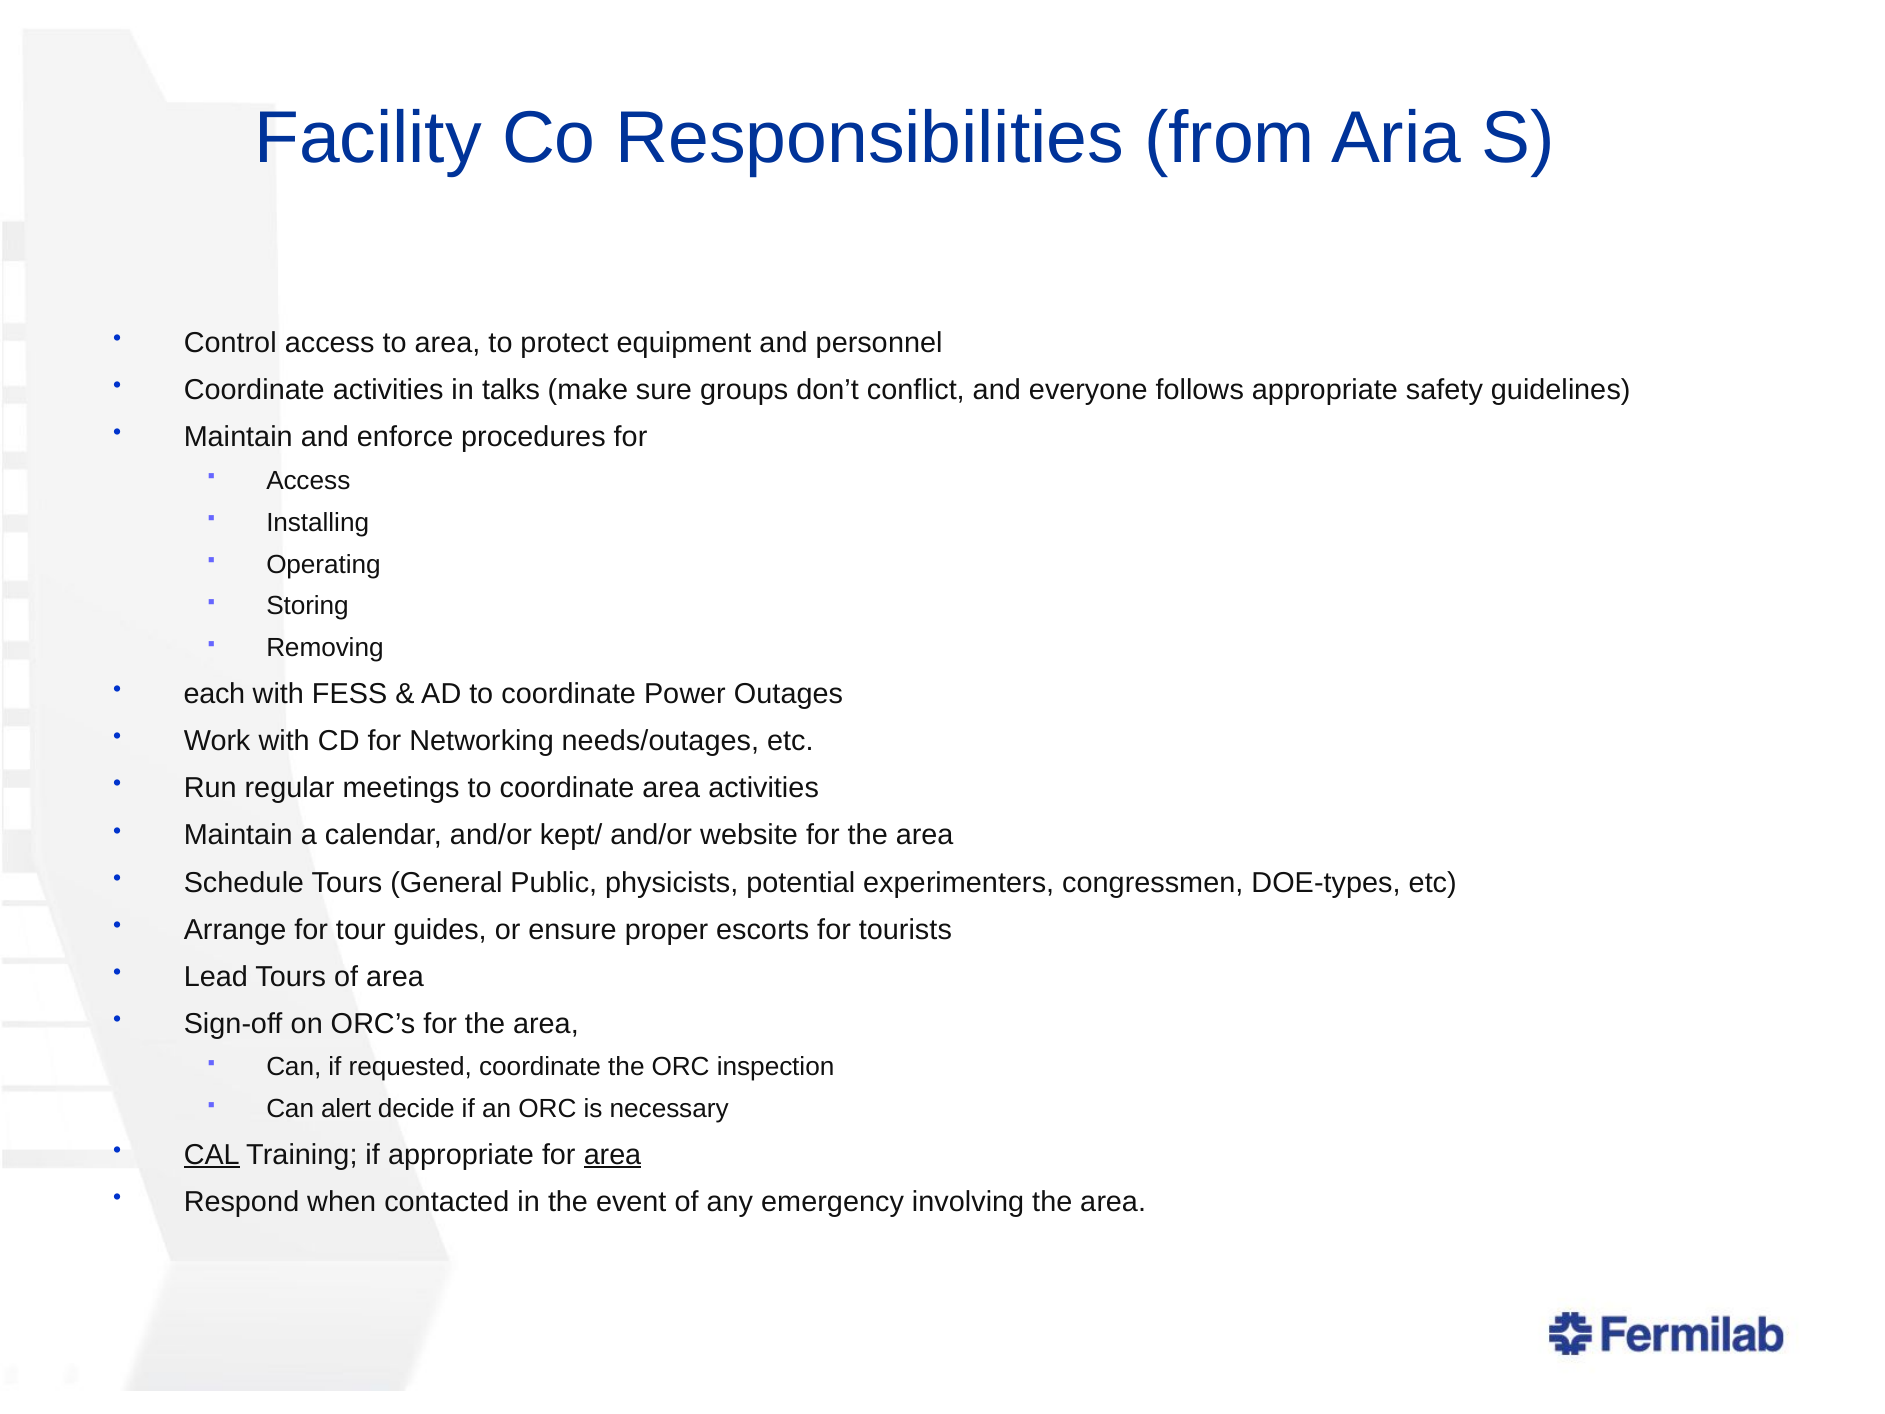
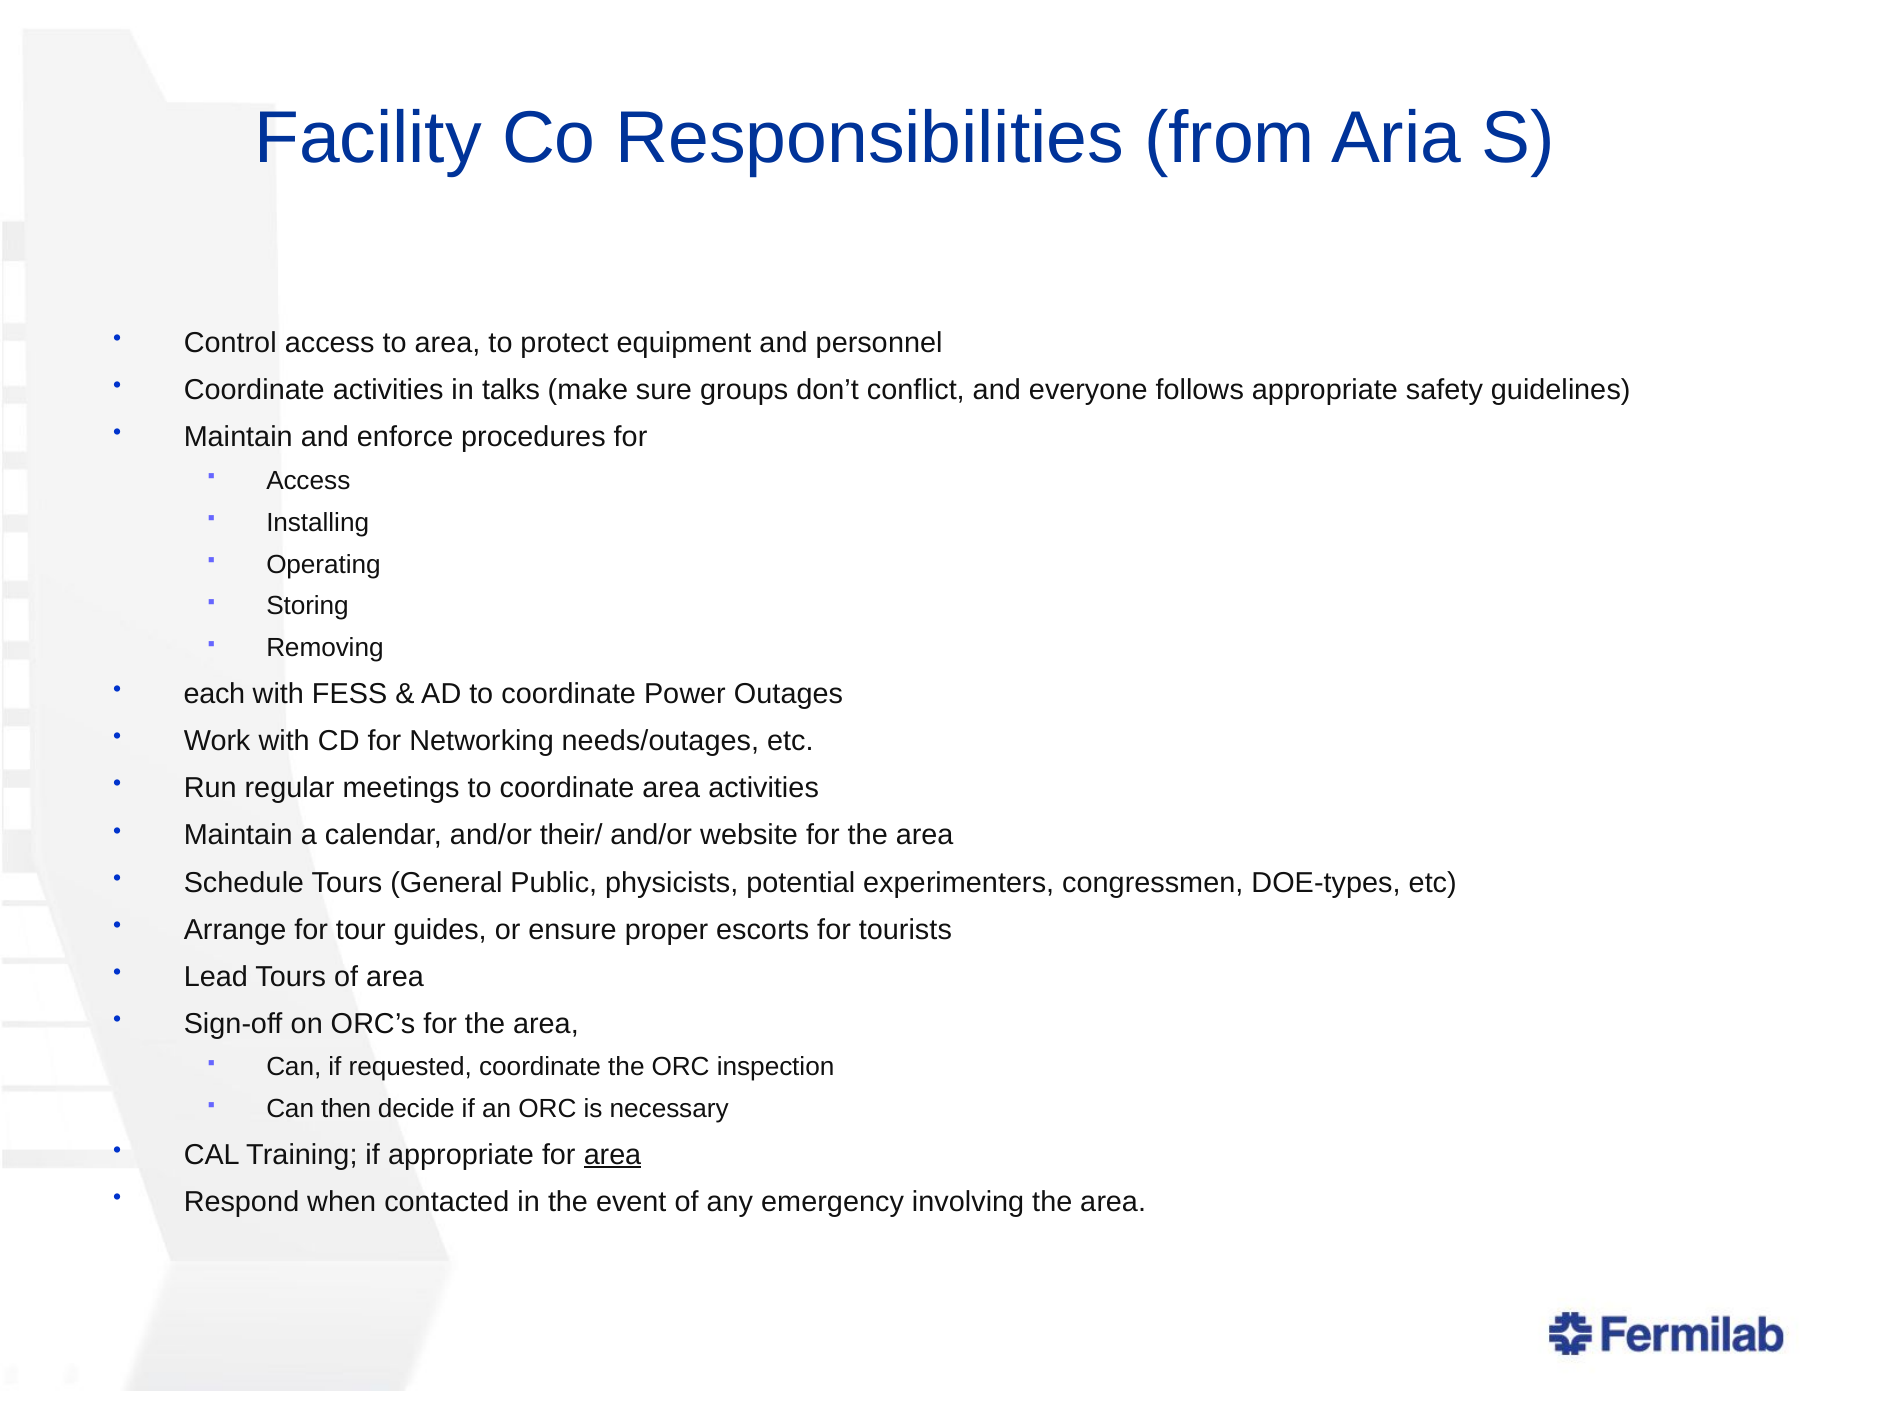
kept/: kept/ -> their/
alert: alert -> then
CAL underline: present -> none
